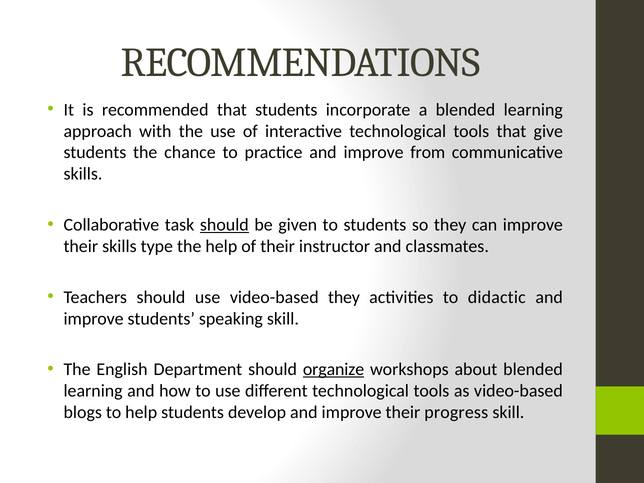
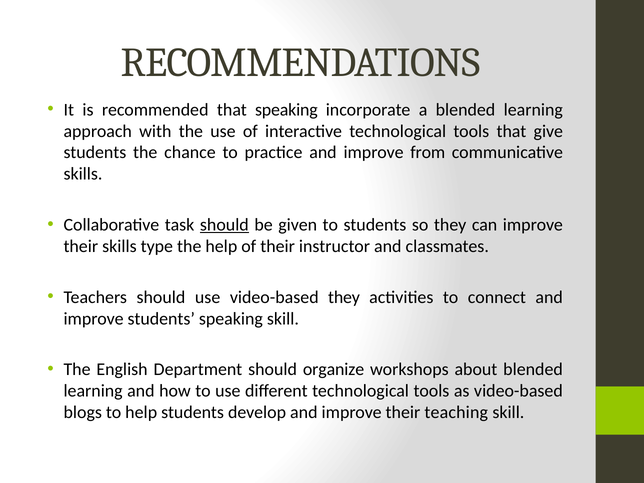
that students: students -> speaking
didactic: didactic -> connect
organize underline: present -> none
progress: progress -> teaching
